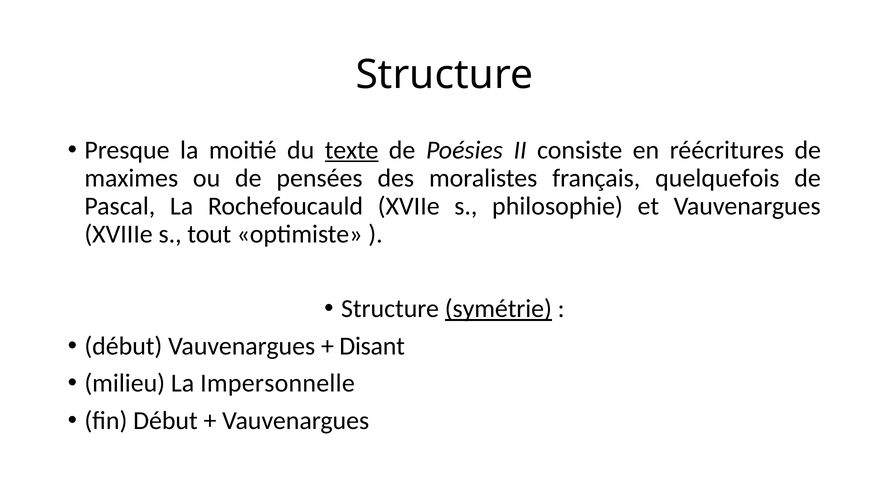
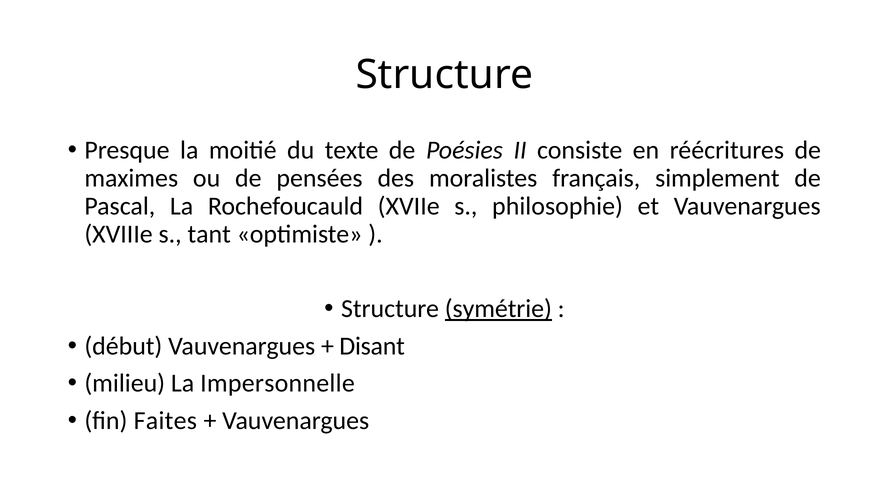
texte underline: present -> none
quelquefois: quelquefois -> simplement
tout: tout -> tant
fin Début: Début -> Faites
